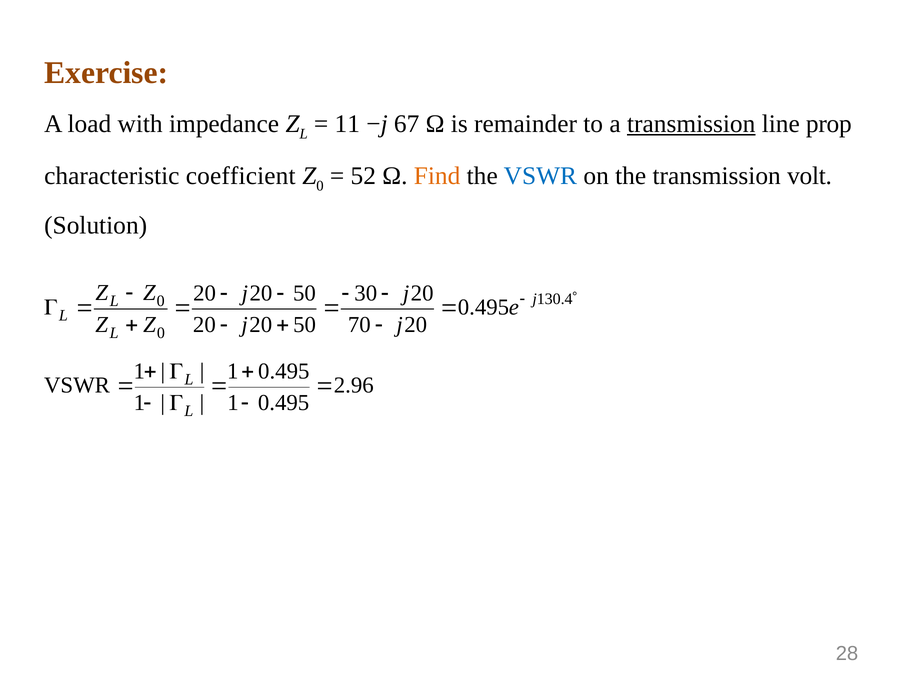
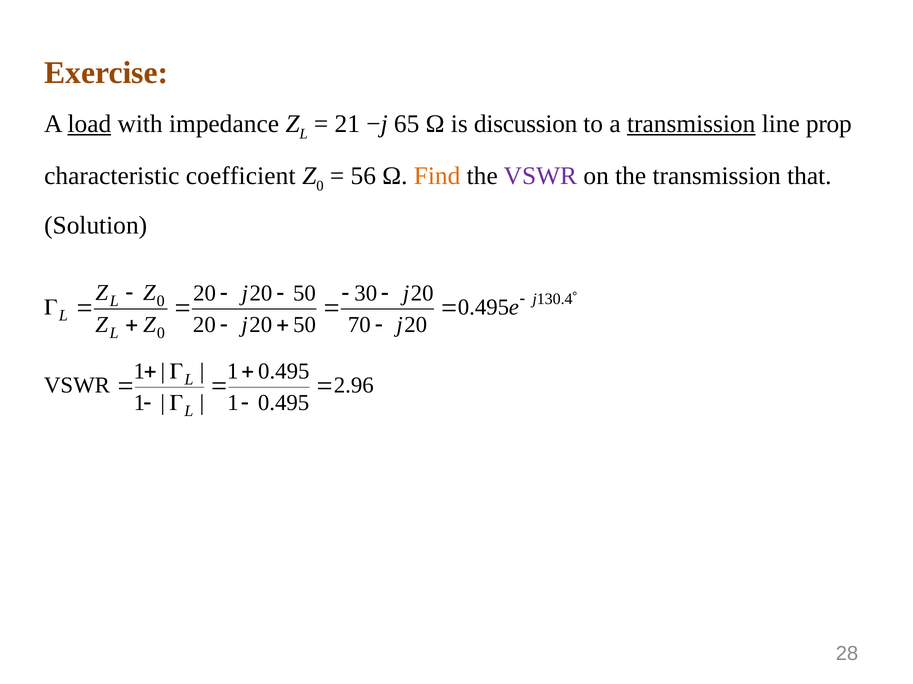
load underline: none -> present
11: 11 -> 21
67: 67 -> 65
remainder: remainder -> discussion
52: 52 -> 56
VSWR at (540, 176) colour: blue -> purple
volt: volt -> that
